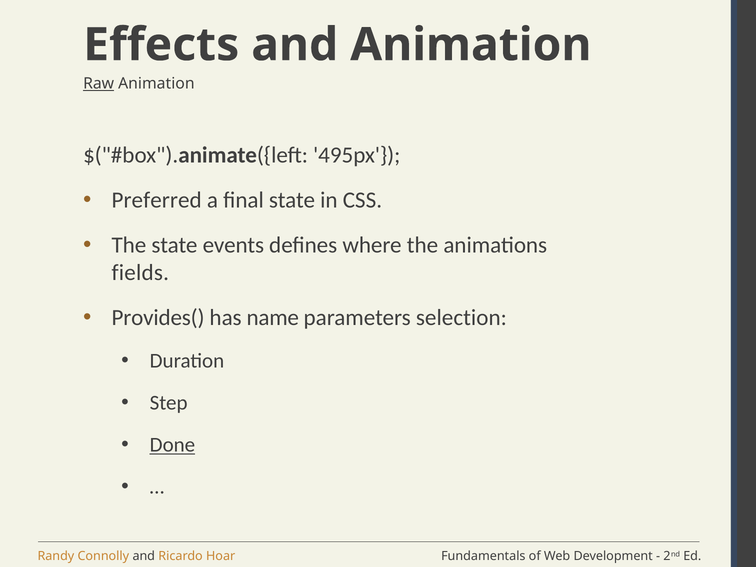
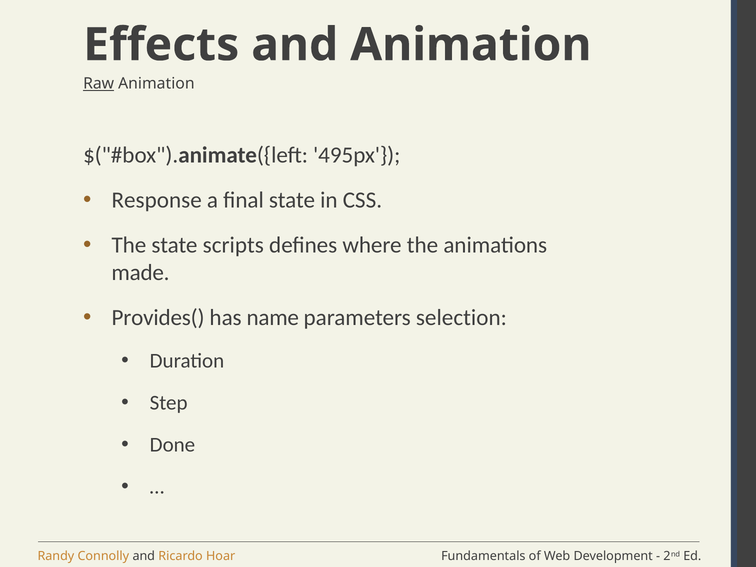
Preferred: Preferred -> Response
events: events -> scripts
fields: fields -> made
Done underline: present -> none
